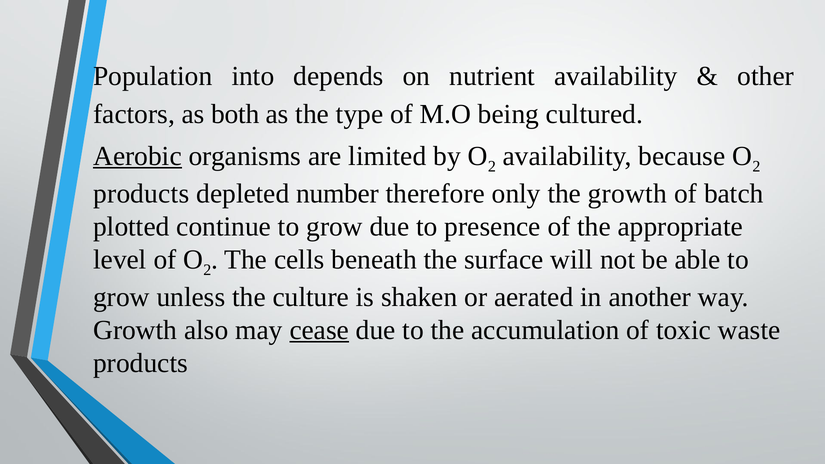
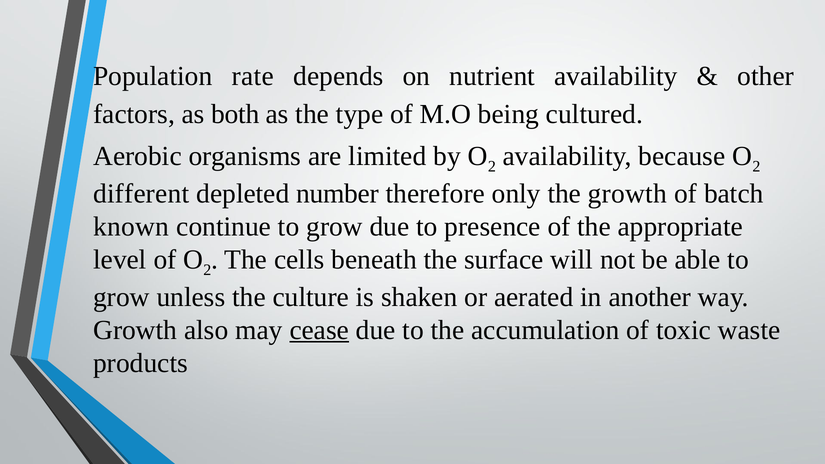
into: into -> rate
Aerobic underline: present -> none
products at (141, 194): products -> different
plotted: plotted -> known
